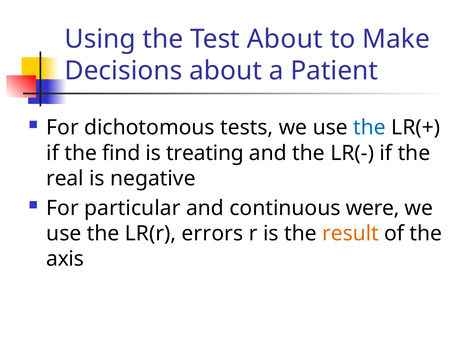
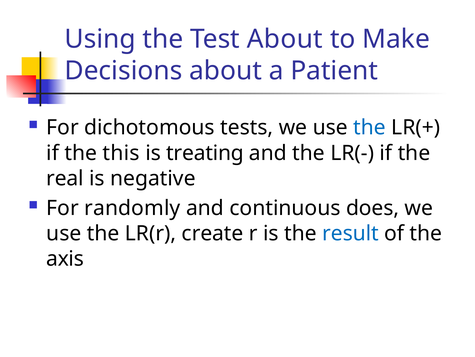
find: find -> this
particular: particular -> randomly
were: were -> does
errors: errors -> create
result colour: orange -> blue
